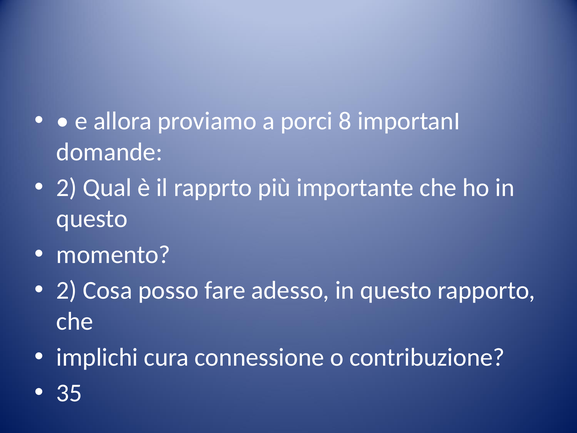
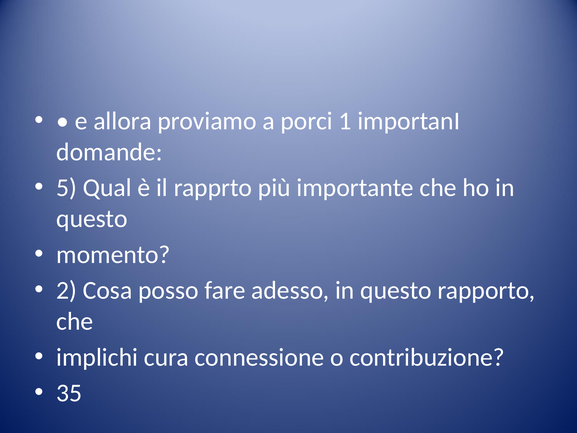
8: 8 -> 1
2 at (67, 188): 2 -> 5
